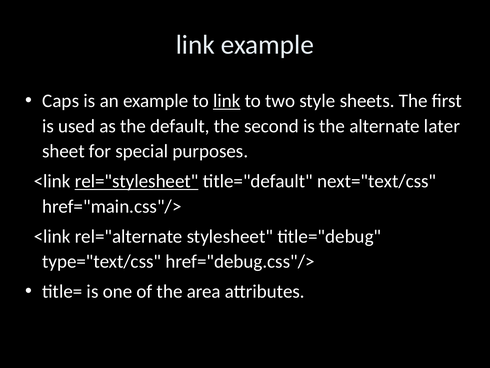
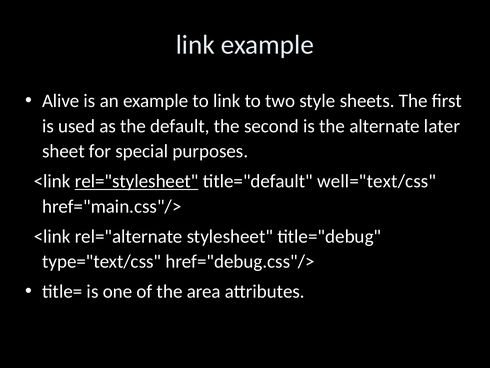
Caps: Caps -> Alive
link at (227, 101) underline: present -> none
next="text/css: next="text/css -> well="text/css
